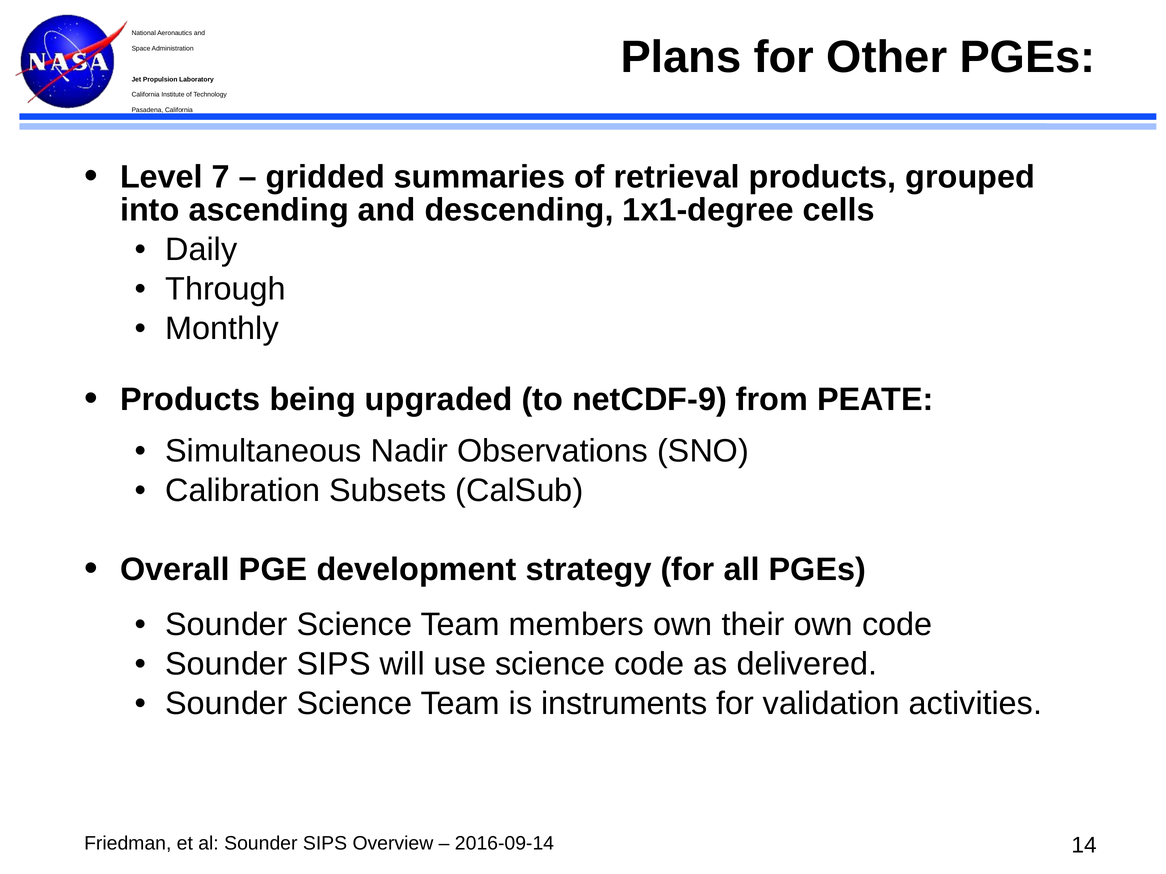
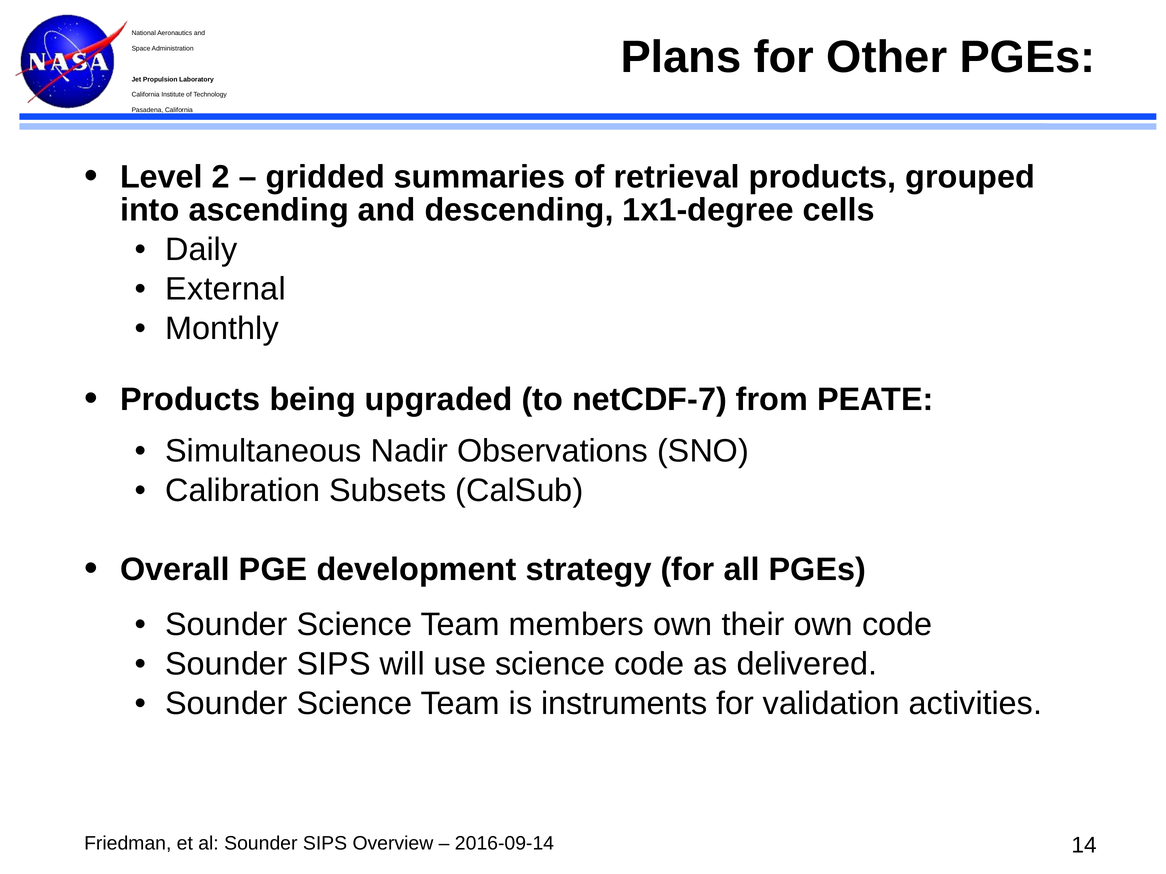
7: 7 -> 2
Through: Through -> External
netCDF-9: netCDF-9 -> netCDF-7
